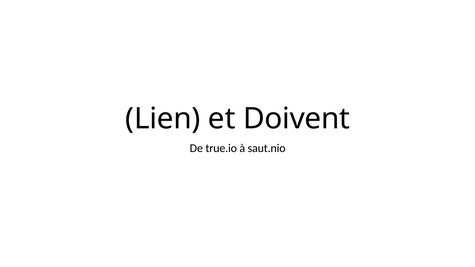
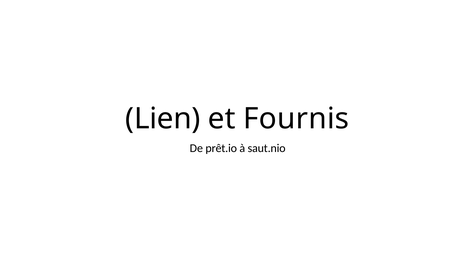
Doivent: Doivent -> Fournis
true.io: true.io -> prêt.io
